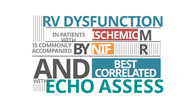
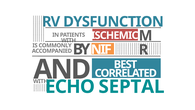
ASSESS: ASSESS -> SEPTAL
